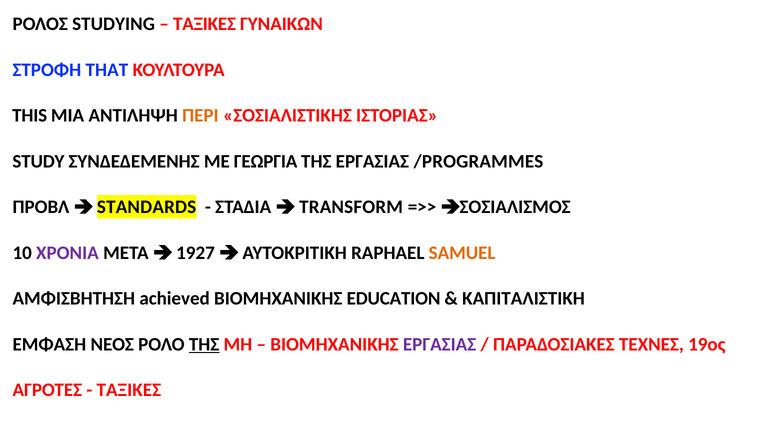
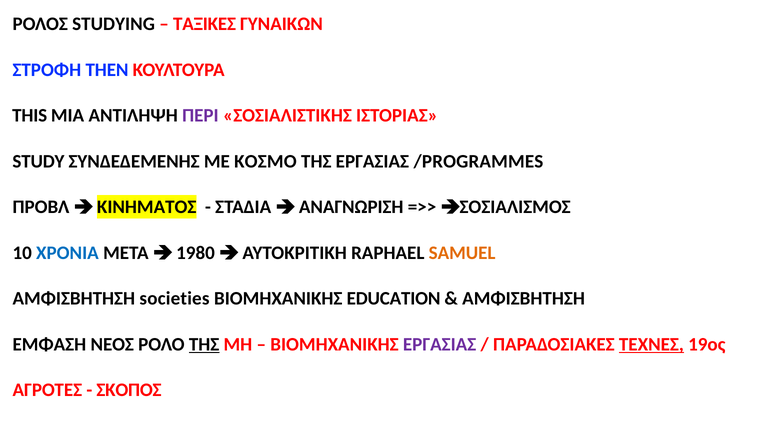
THAT: THAT -> THEN
ΠΕΡΙ colour: orange -> purple
ΓΕΩΡΓΙΑ: ΓΕΩΡΓΙΑ -> ΚΟΣΜΟ
STANDARDS: STANDARDS -> ΚΙΝΗΜΑΤΟΣ
TRANSFORM: TRANSFORM -> ΑΝΑΓΝΩΡΙΣΗ
ΧΡΟΝΙΑ colour: purple -> blue
1927: 1927 -> 1980
achieved: achieved -> societies
ΚΑΠΙΤΑΛΙΣΤΙΚΗ at (524, 298): ΚΑΠΙΤΑΛΙΣΤΙΚΗ -> ΑΜΦΙΣΒΗΤΗΣΗ
ΤΕΧΝΕΣ underline: none -> present
ΤΑΞΙΚΕΣ at (129, 390): ΤΑΞΙΚΕΣ -> ΣΚΟΠΟΣ
